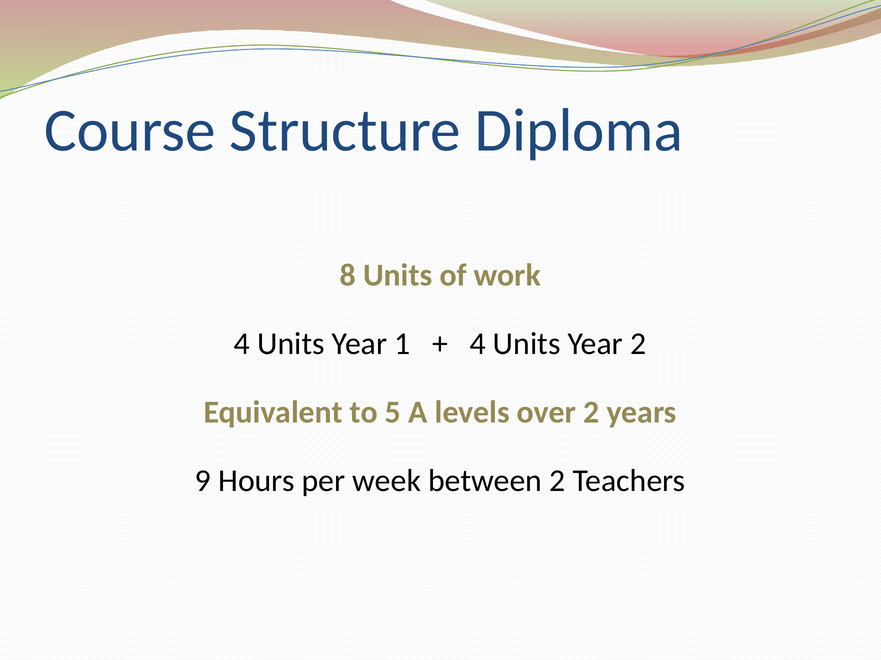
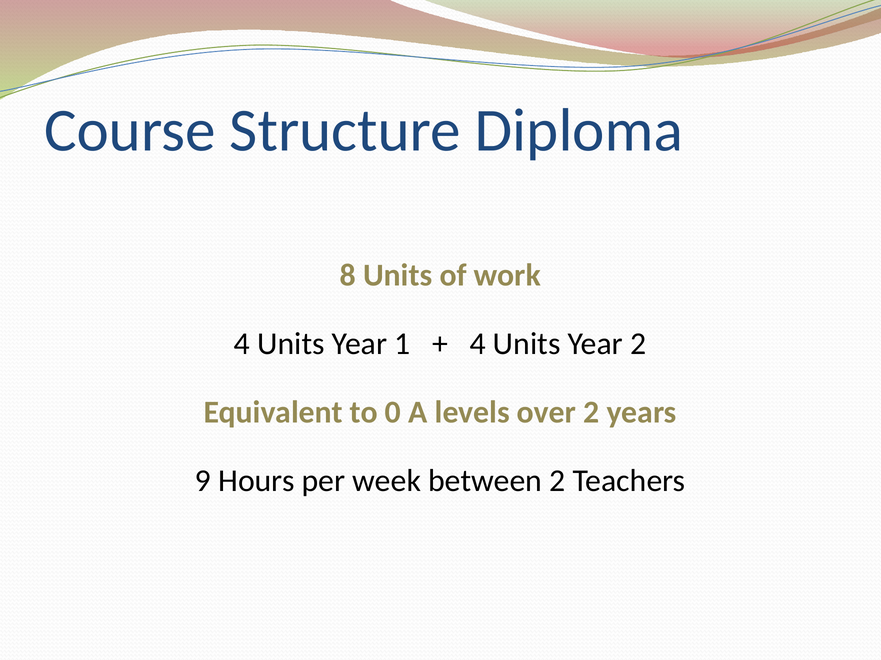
5: 5 -> 0
